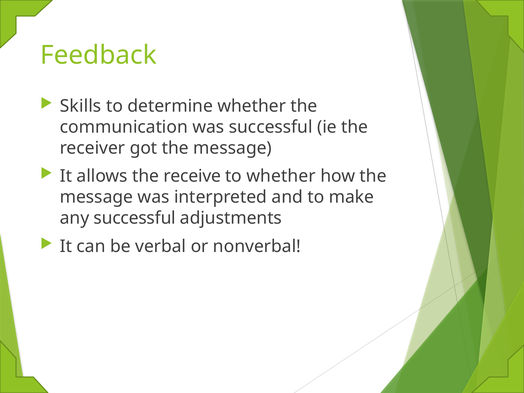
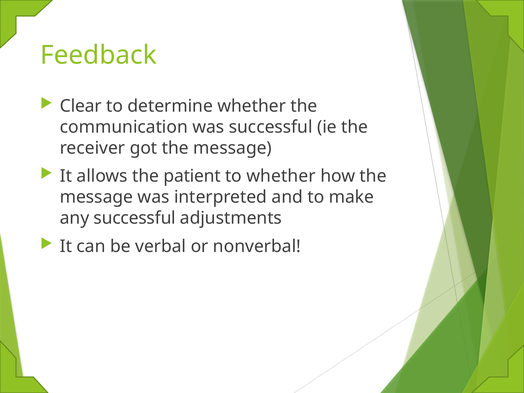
Skills: Skills -> Clear
receive: receive -> patient
